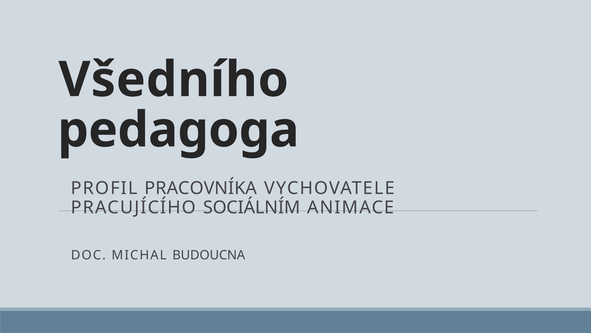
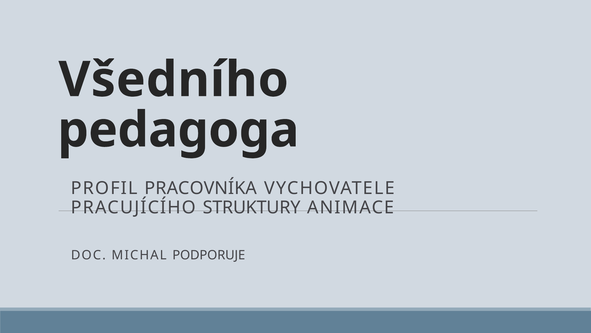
SOCIÁLNÍM: SOCIÁLNÍM -> STRUKTURY
BUDOUCNA: BUDOUCNA -> PODPORUJE
